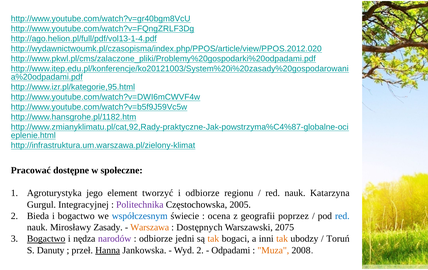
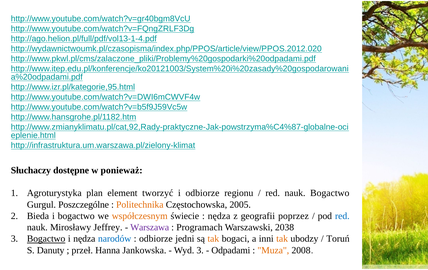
Pracować: Pracować -> Słuchaczy
społeczne: społeczne -> ponieważ
jego: jego -> plan
nauk Katarzyna: Katarzyna -> Bogactwo
Integracyjnej: Integracyjnej -> Poszczególne
Politechnika colour: purple -> orange
współczesnym colour: blue -> orange
ocena at (219, 216): ocena -> nędza
Zasady: Zasady -> Jeffrey
Warszawa colour: orange -> purple
Dostępnych: Dostępnych -> Programach
2075: 2075 -> 2038
narodów colour: purple -> blue
Hanna underline: present -> none
Wyd 2: 2 -> 3
